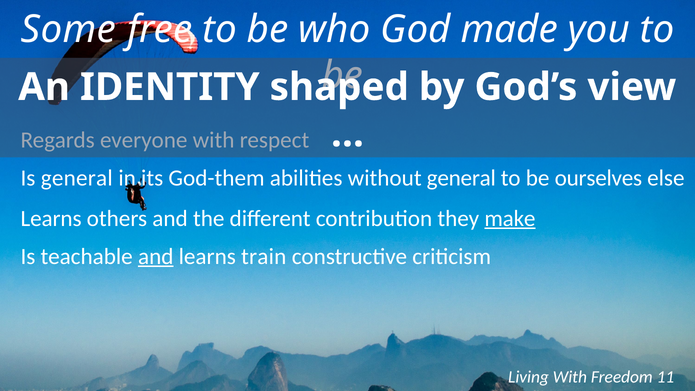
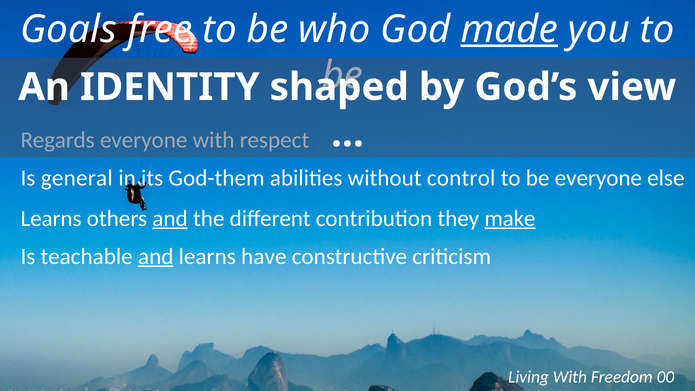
Some: Some -> Goals
made underline: none -> present
without general: general -> control
be ourselves: ourselves -> everyone
and at (170, 218) underline: none -> present
train: train -> have
11: 11 -> 00
